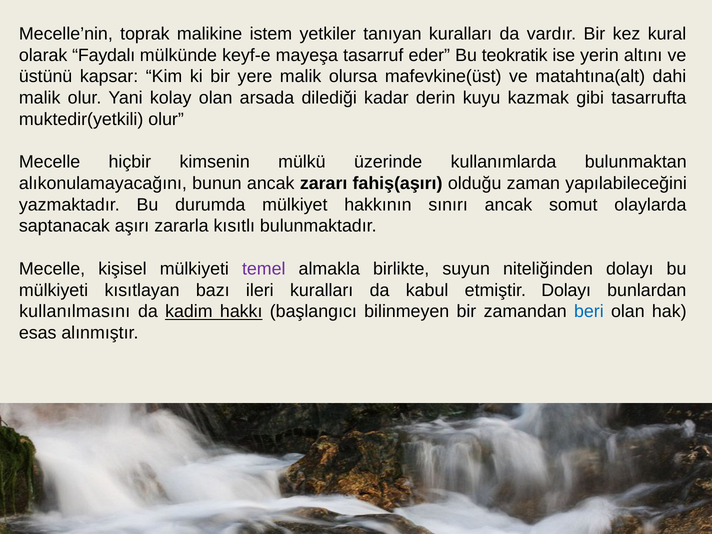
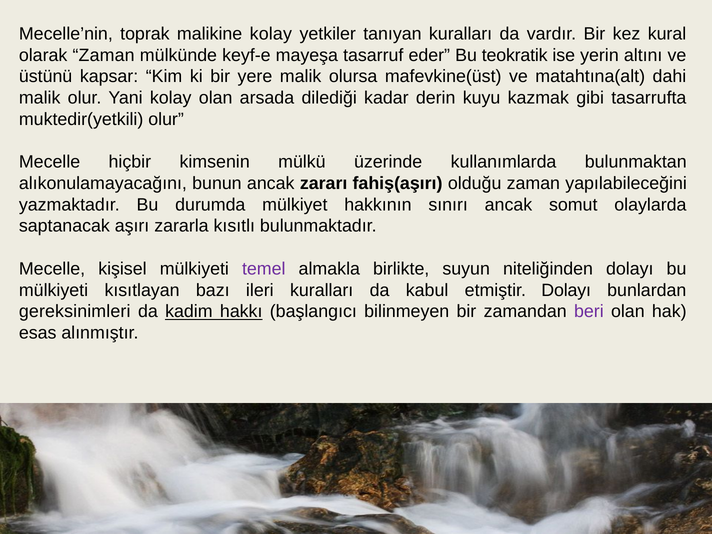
malikine istem: istem -> kolay
olarak Faydalı: Faydalı -> Zaman
kullanılmasını: kullanılmasını -> gereksinimleri
beri colour: blue -> purple
